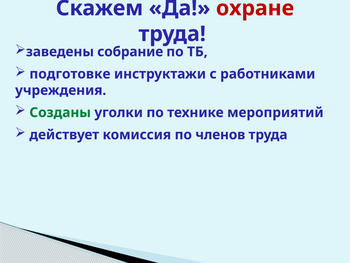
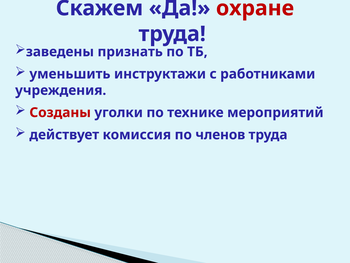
собрание: собрание -> признать
подготовке: подготовке -> уменьшить
Созданы colour: green -> red
